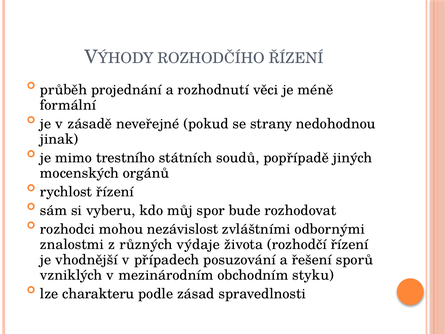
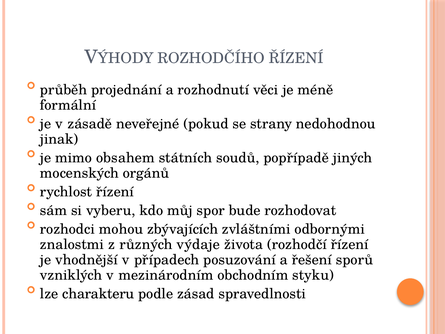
trestního: trestního -> obsahem
nezávislost: nezávislost -> zbývajících
